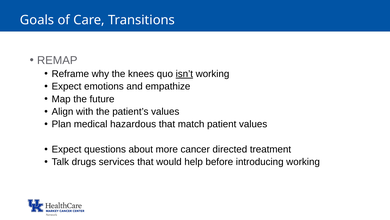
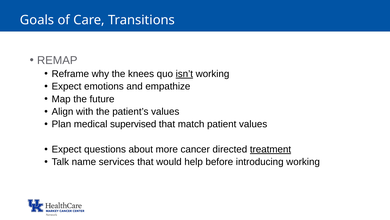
hazardous: hazardous -> supervised
treatment underline: none -> present
drugs: drugs -> name
